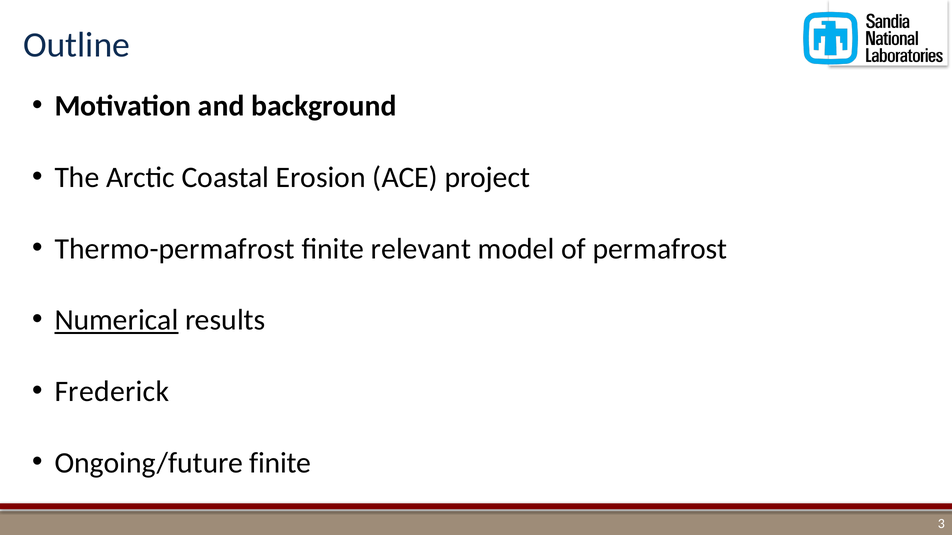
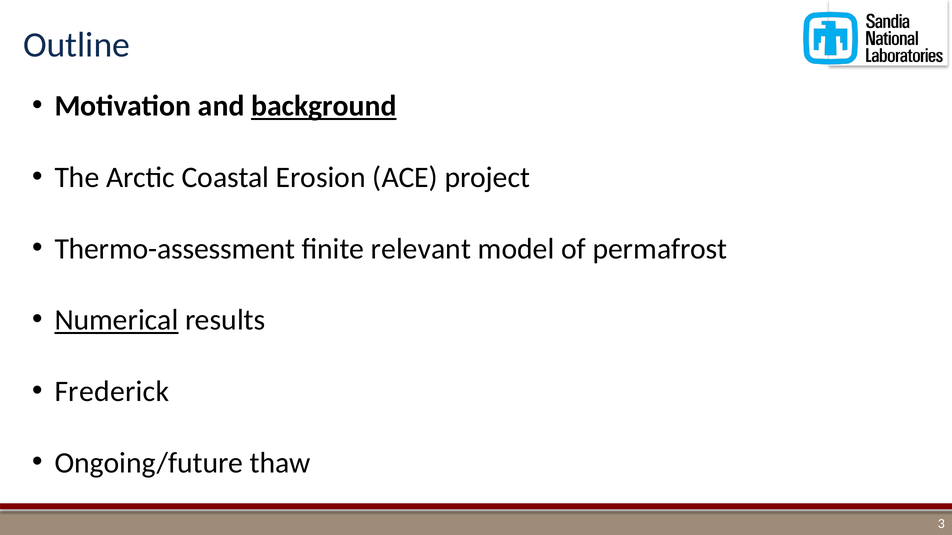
background underline: none -> present
Thermo-permafrost: Thermo-permafrost -> Thermo-assessment
Ongoing/future finite: finite -> thaw
